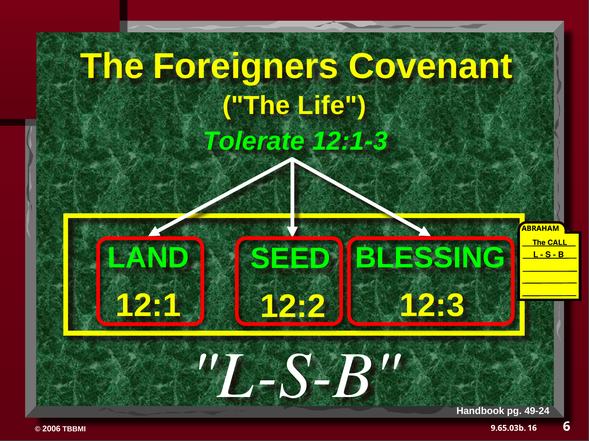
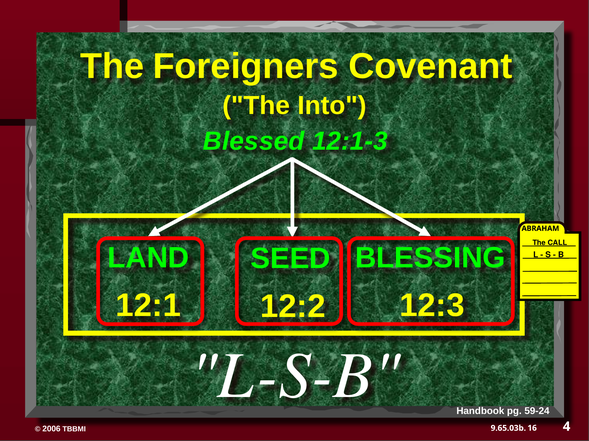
Life: Life -> Into
Tolerate: Tolerate -> Blessed
49-24: 49-24 -> 59-24
6: 6 -> 4
